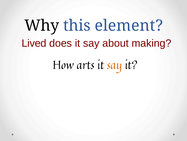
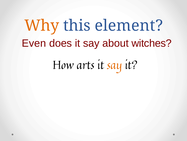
Why colour: black -> orange
Lived: Lived -> Even
making: making -> witches
